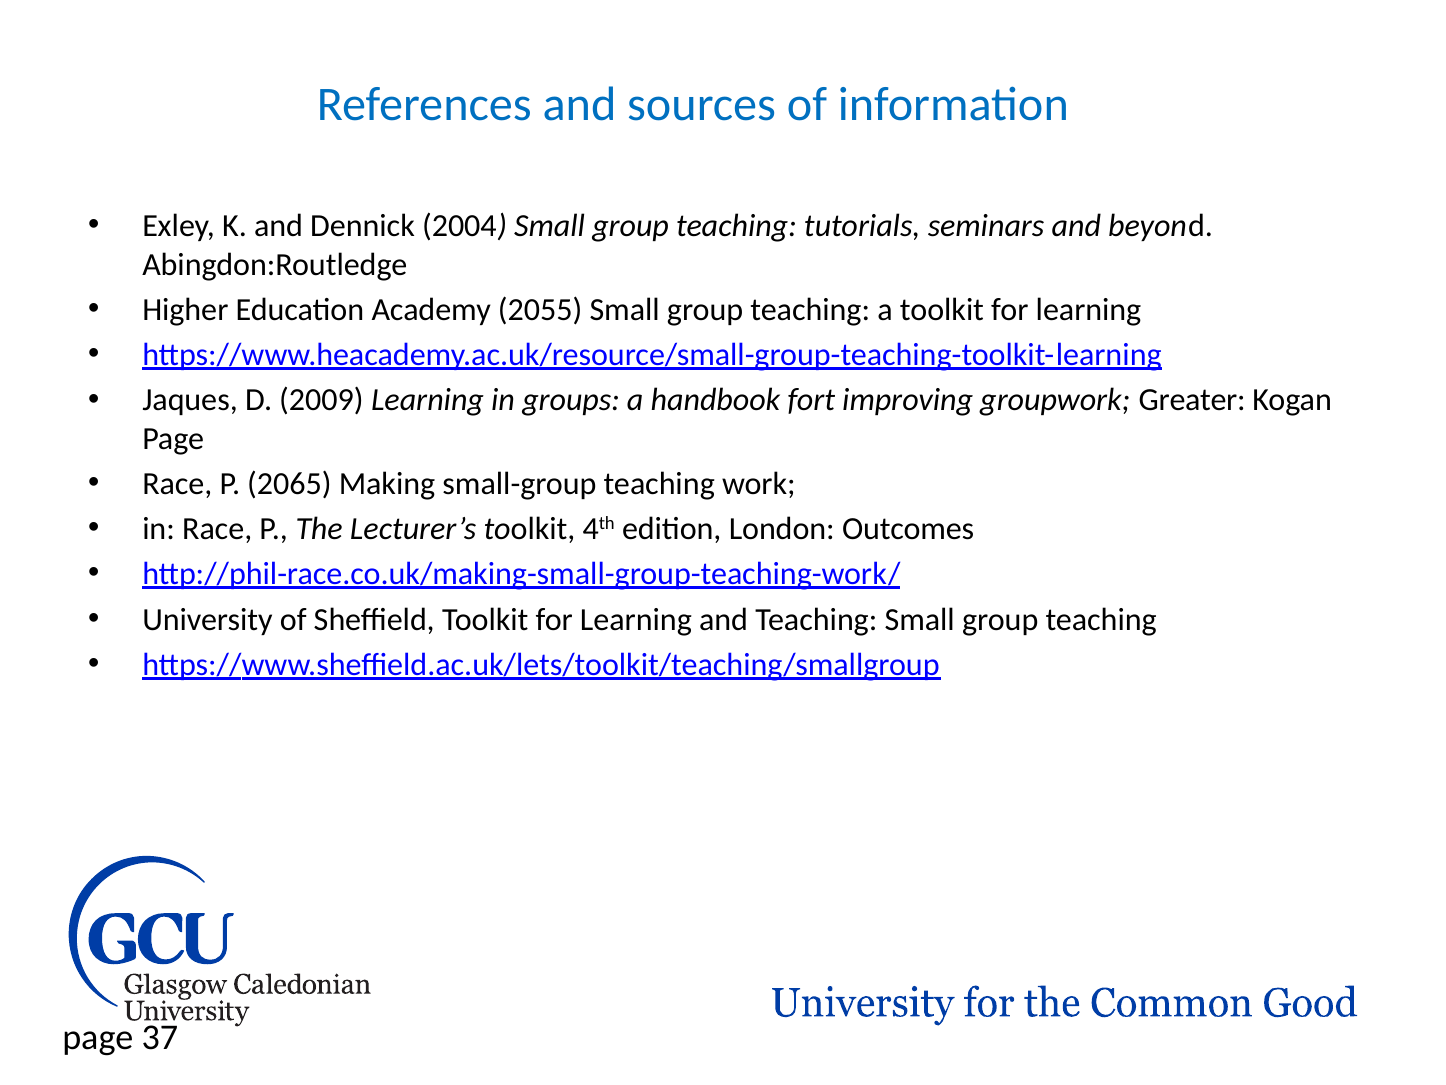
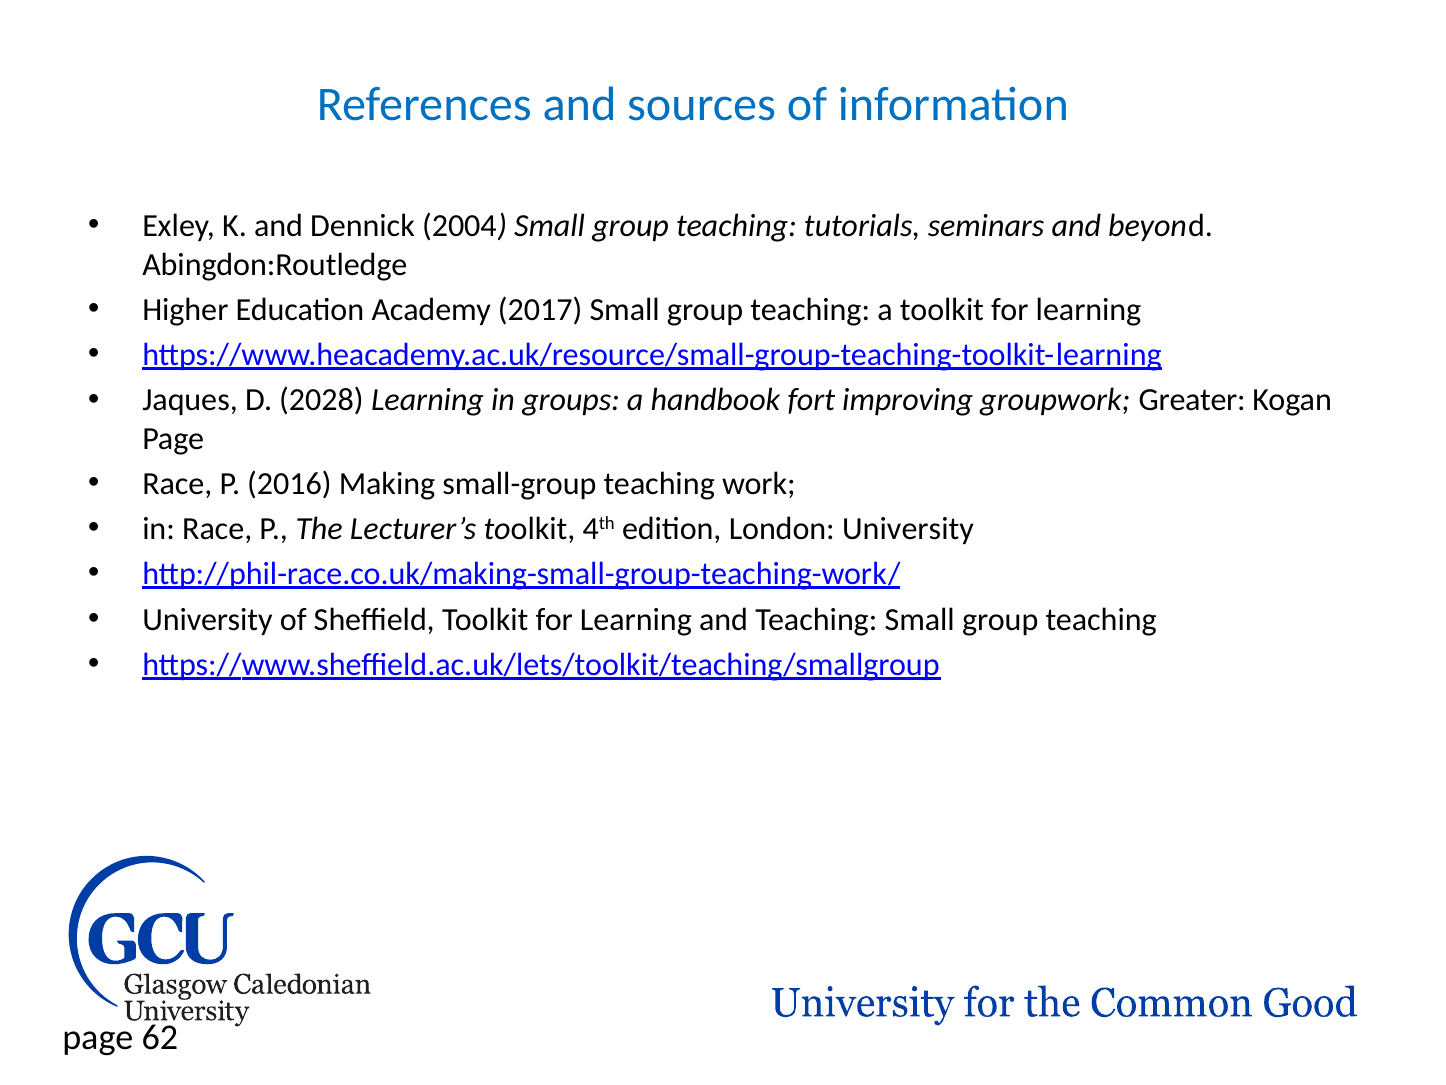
2055: 2055 -> 2017
2009: 2009 -> 2028
2065: 2065 -> 2016
London Outcomes: Outcomes -> University
37: 37 -> 62
